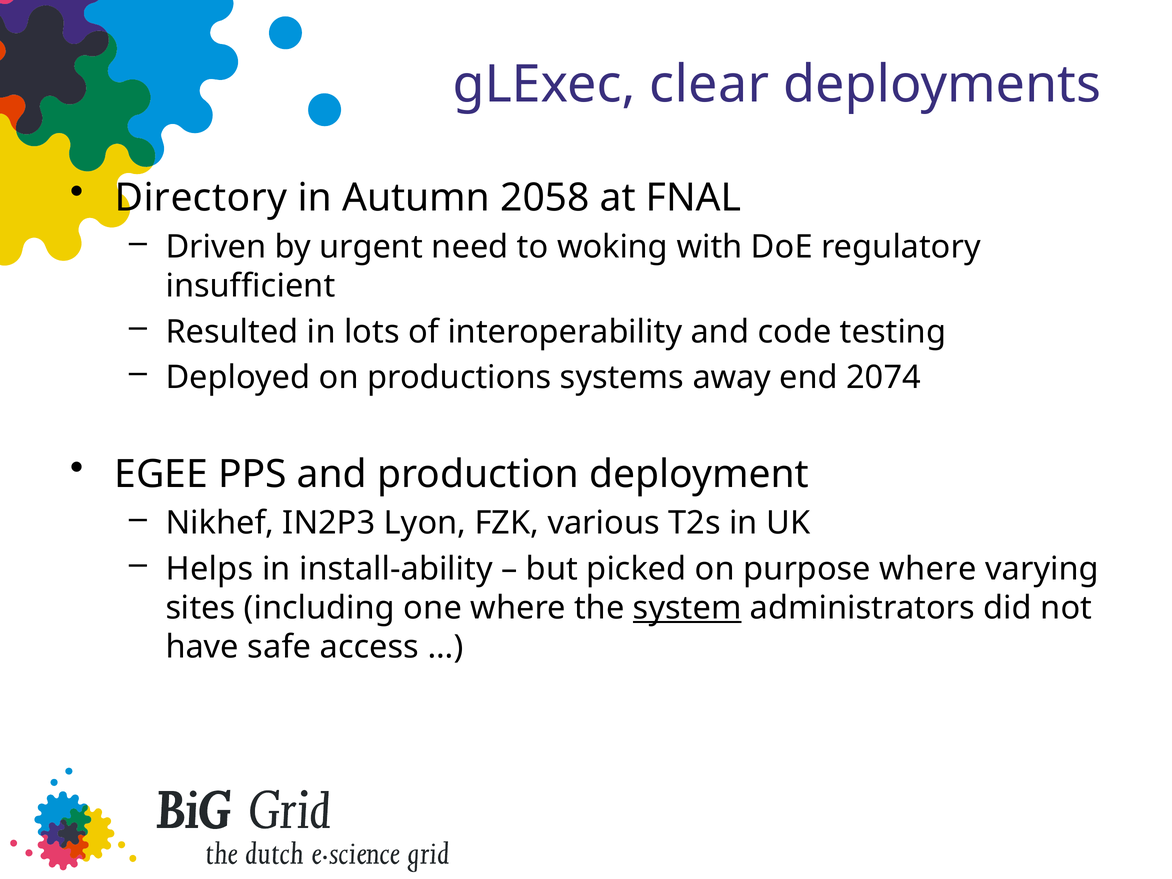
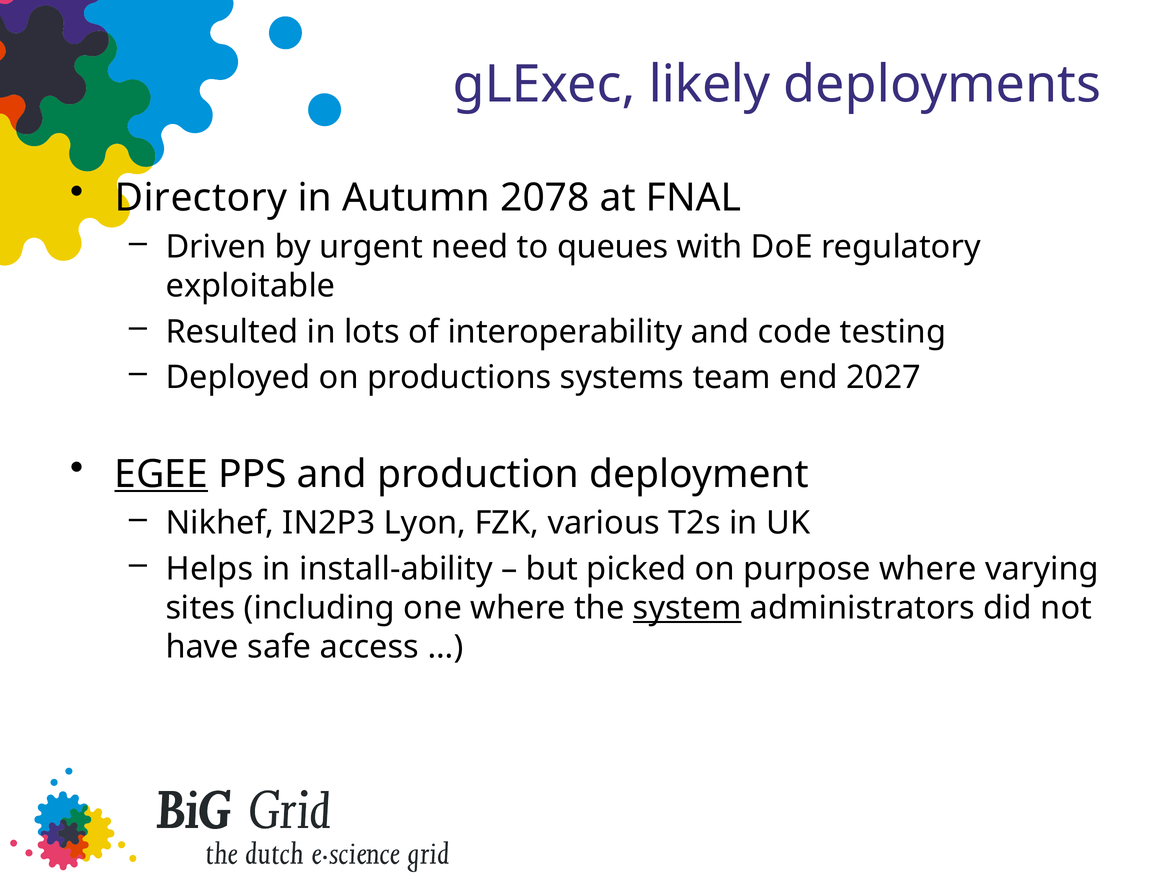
clear: clear -> likely
2058: 2058 -> 2078
woking: woking -> queues
insufficient: insufficient -> exploitable
away: away -> team
2074: 2074 -> 2027
EGEE underline: none -> present
